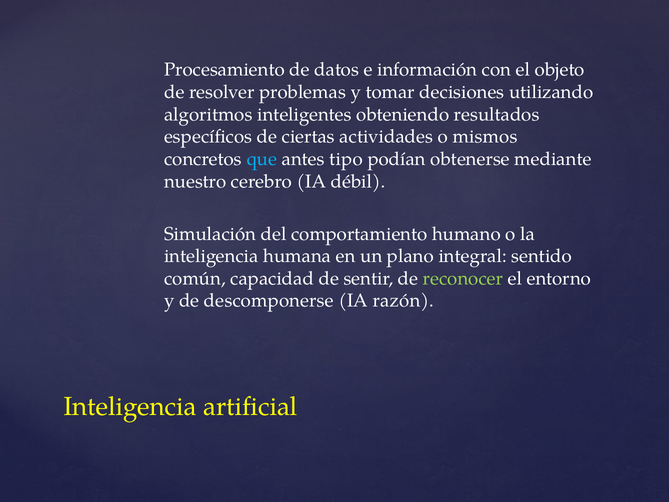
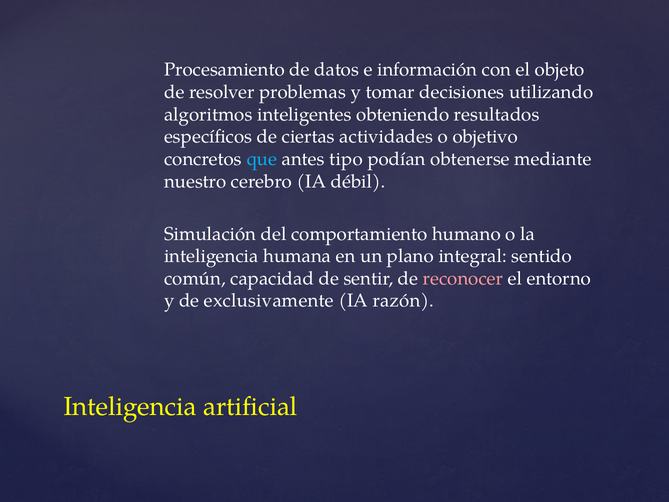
mismos: mismos -> objetivo
reconocer colour: light green -> pink
descomponerse: descomponerse -> exclusivamente
